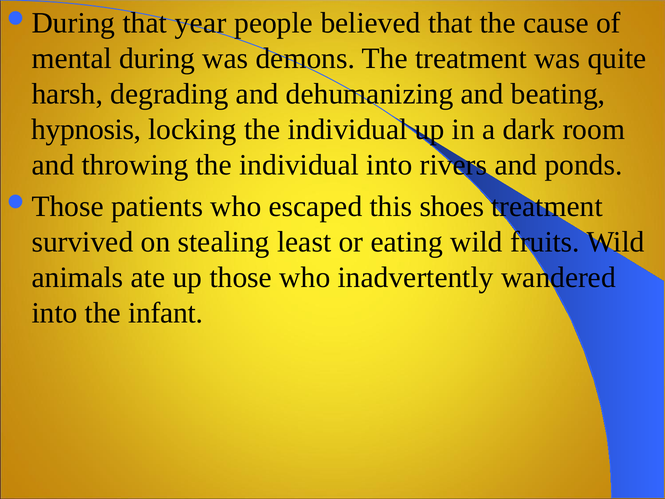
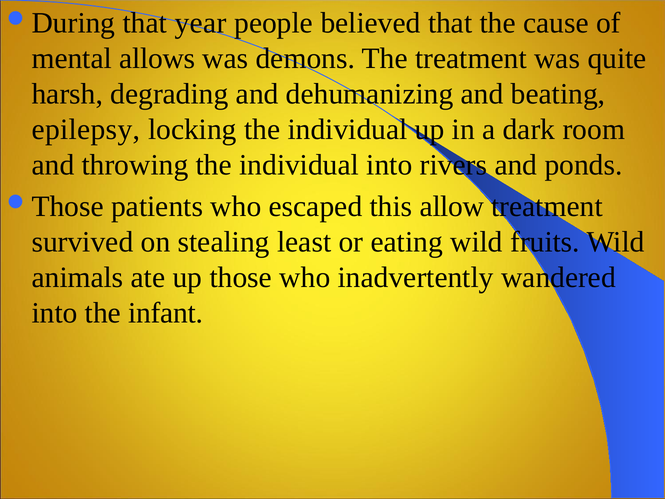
during: during -> allows
hypnosis: hypnosis -> epilepsy
shoes: shoes -> allow
